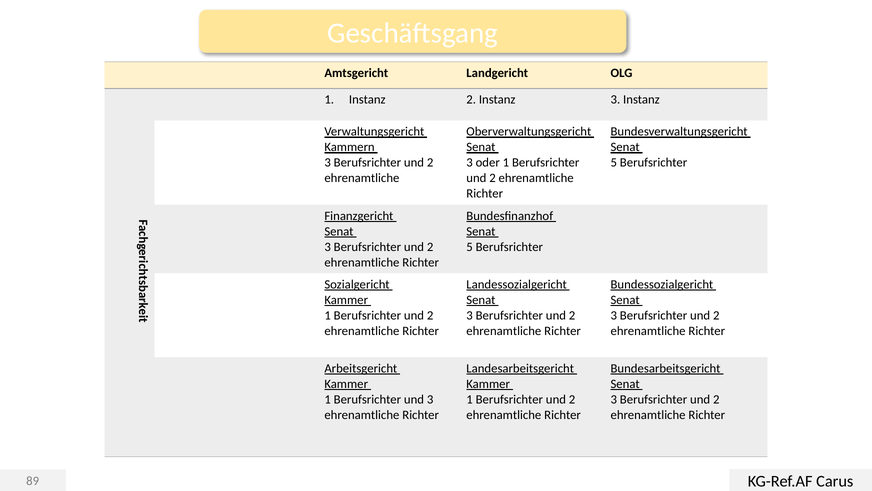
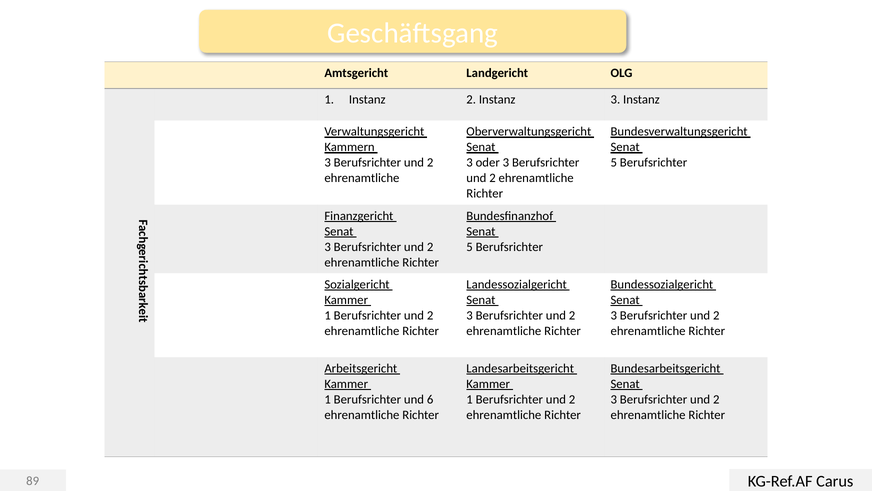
oder 1: 1 -> 3
und 3: 3 -> 6
